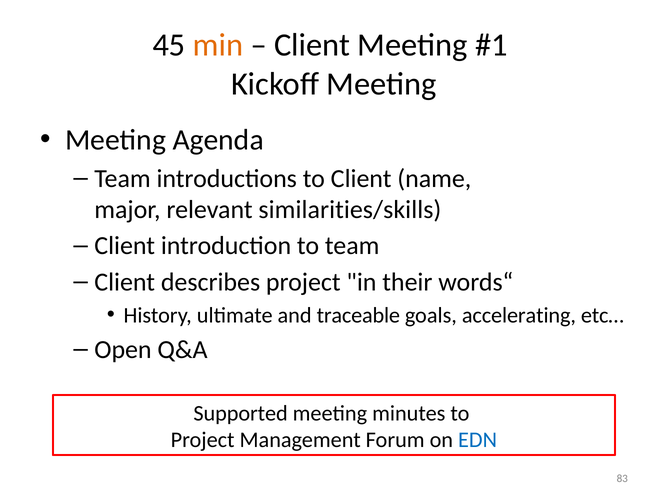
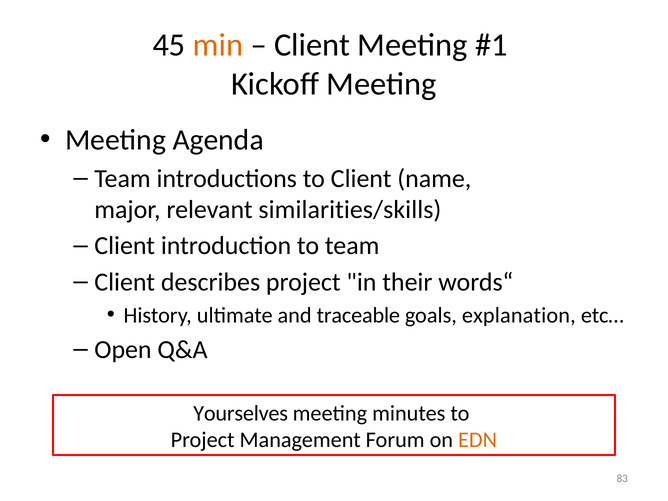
accelerating: accelerating -> explanation
Supported: Supported -> Yourselves
EDN colour: blue -> orange
